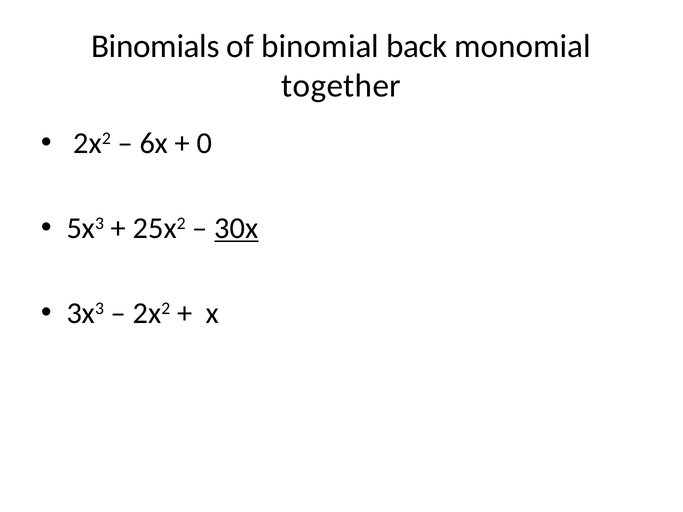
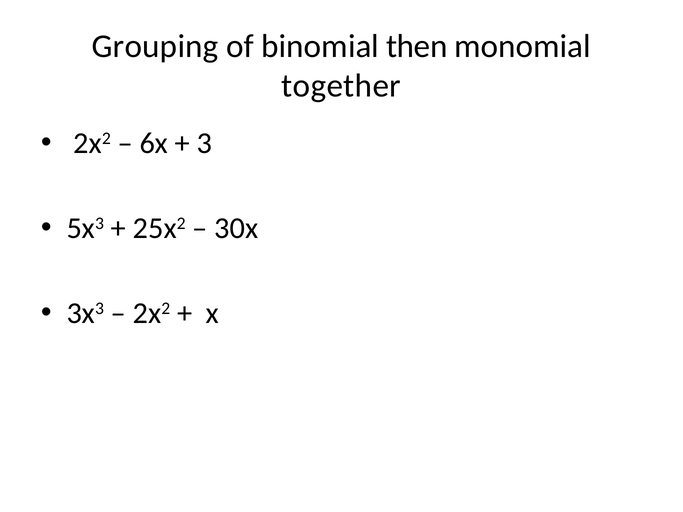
Binomials: Binomials -> Grouping
back: back -> then
0: 0 -> 3
30x underline: present -> none
